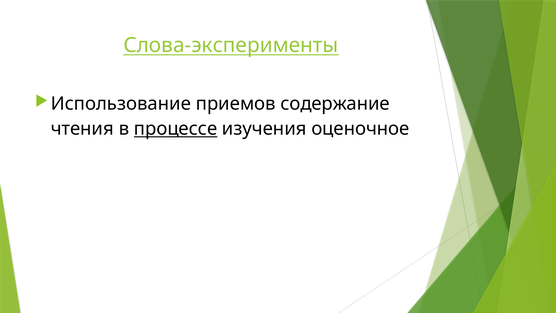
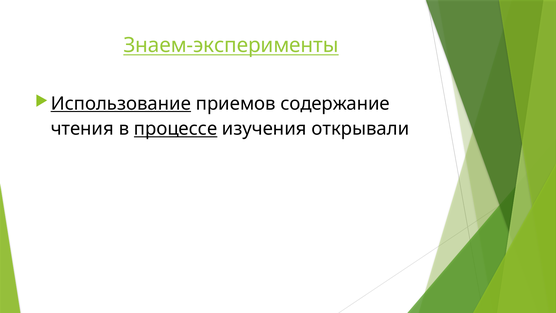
Слова-эксперименты: Слова-эксперименты -> Знаем-эксперименты
Использование underline: none -> present
оценочное: оценочное -> открывали
